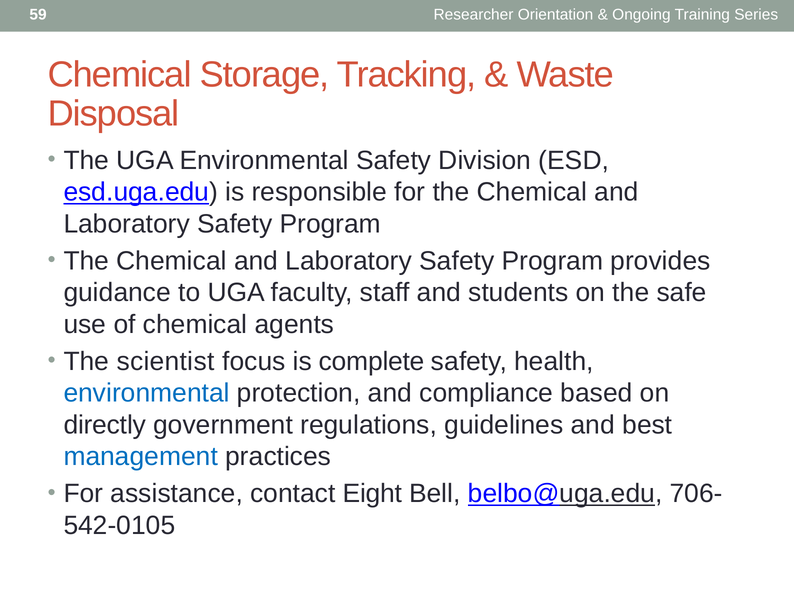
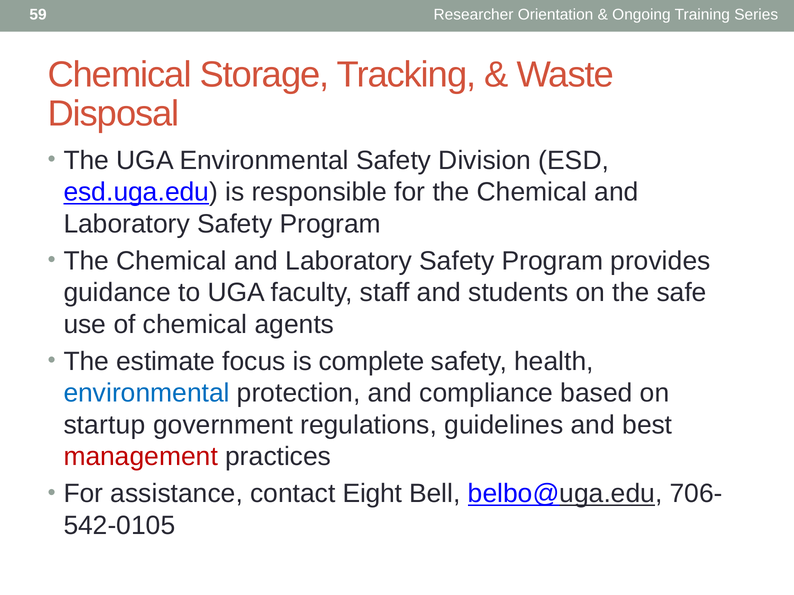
scientist: scientist -> estimate
directly: directly -> startup
management colour: blue -> red
